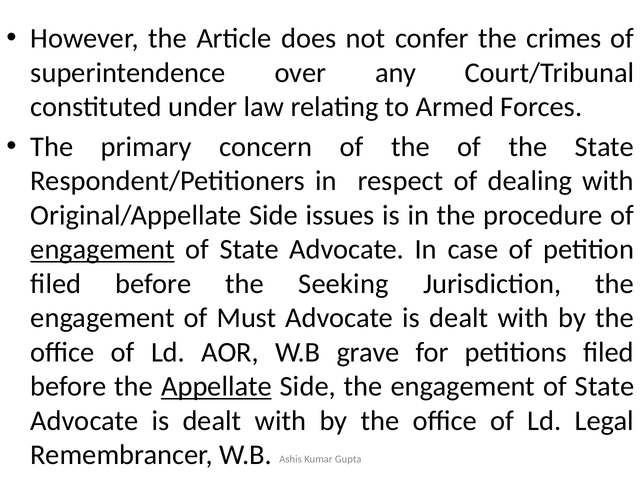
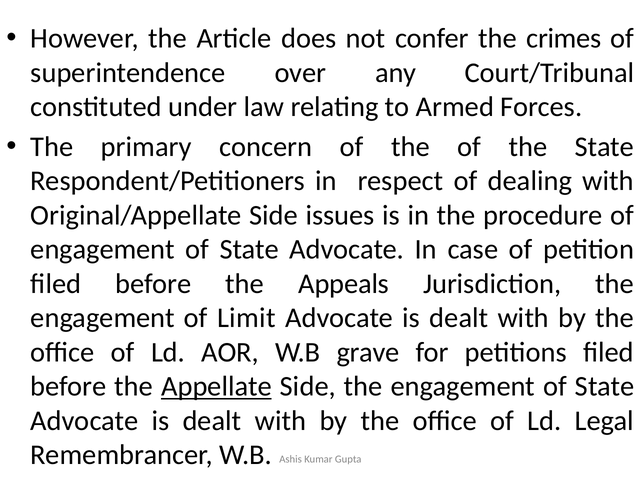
engagement at (103, 249) underline: present -> none
Seeking: Seeking -> Appeals
Must: Must -> Limit
